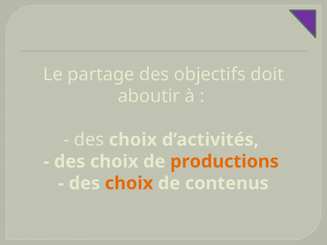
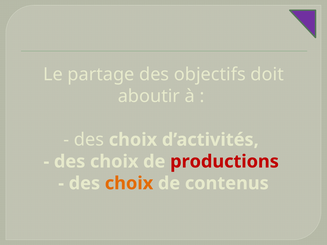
productions colour: orange -> red
